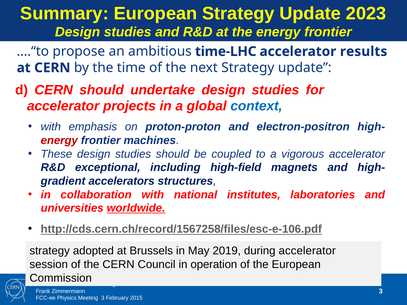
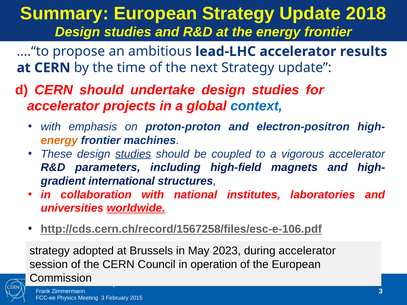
2023: 2023 -> 2018
time-LHC: time-LHC -> lead-LHC
energy at (59, 141) colour: red -> orange
studies at (133, 154) underline: none -> present
exceptional: exceptional -> parameters
accelerators: accelerators -> international
2019: 2019 -> 2023
